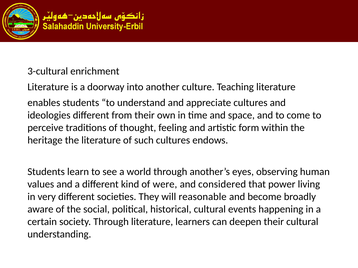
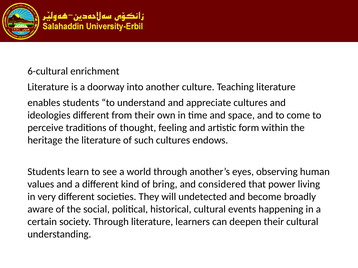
3-cultural: 3-cultural -> 6-cultural
were: were -> bring
reasonable: reasonable -> undetected
